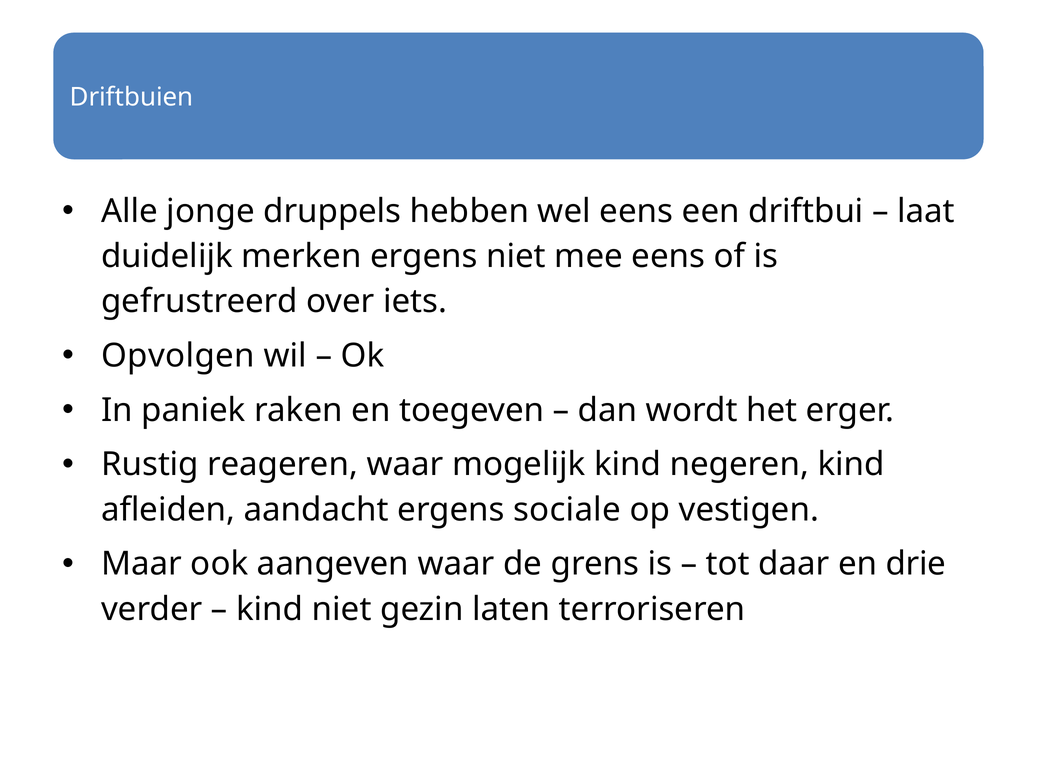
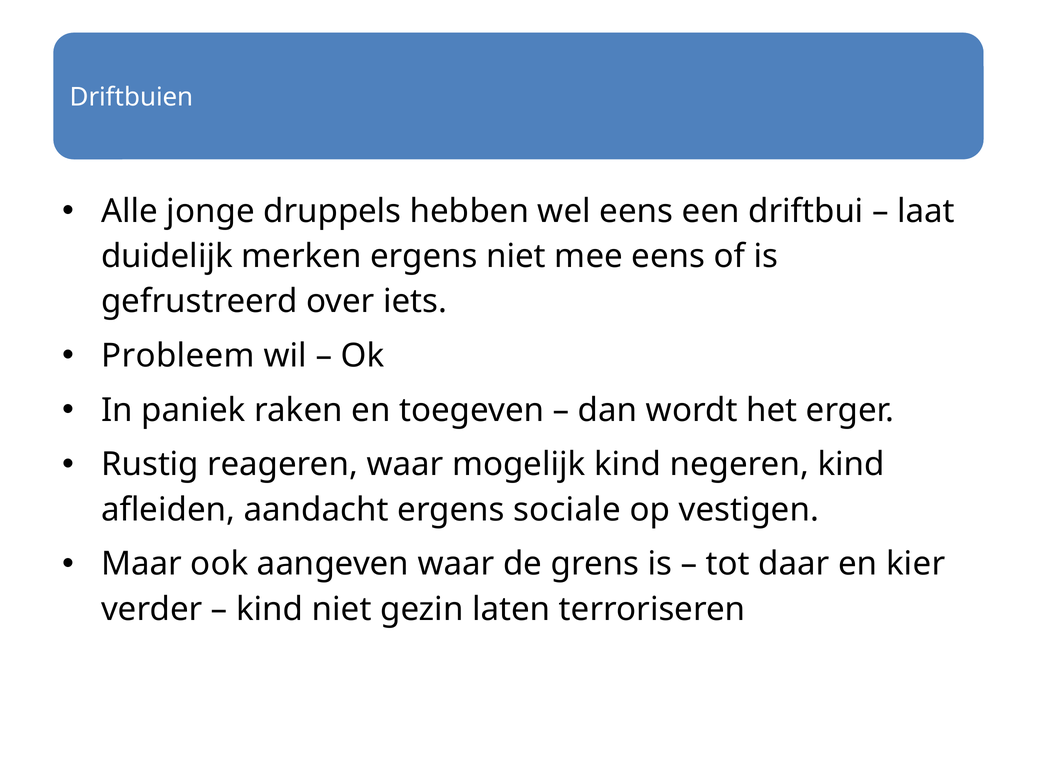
Opvolgen: Opvolgen -> Probleem
drie: drie -> kier
